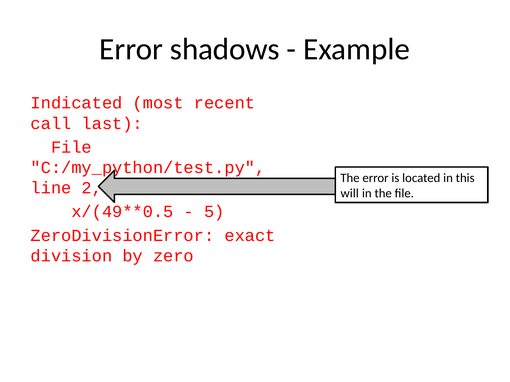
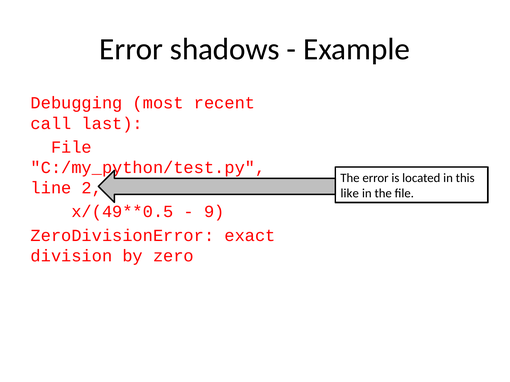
Indicated: Indicated -> Debugging
will: will -> like
5: 5 -> 9
